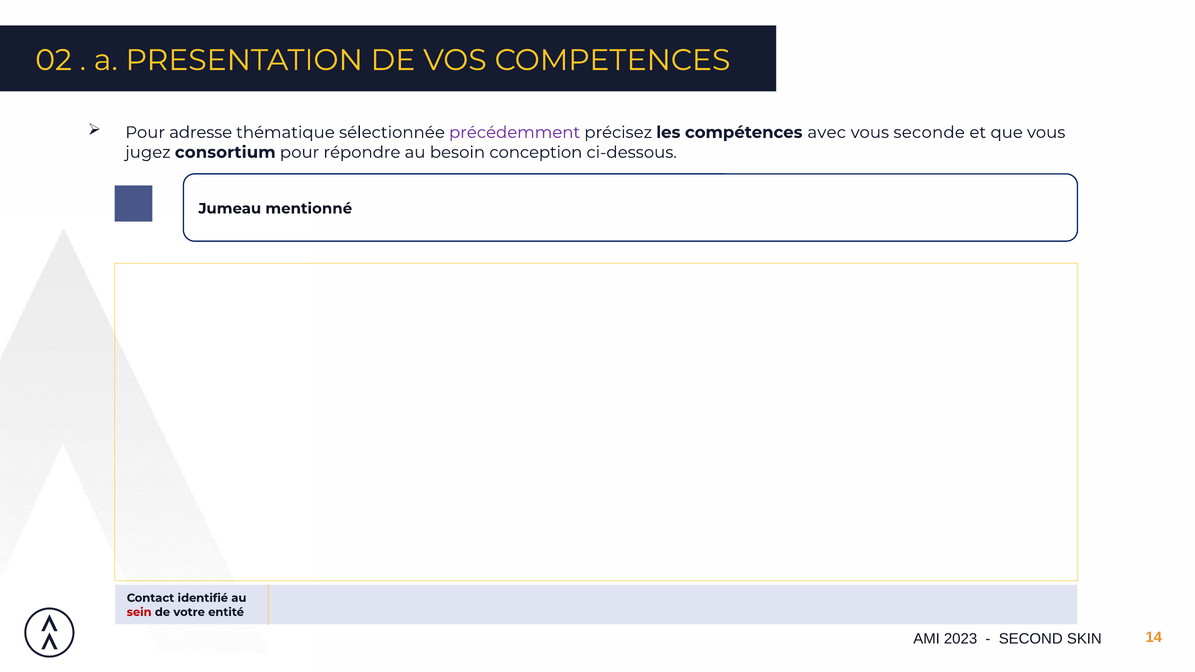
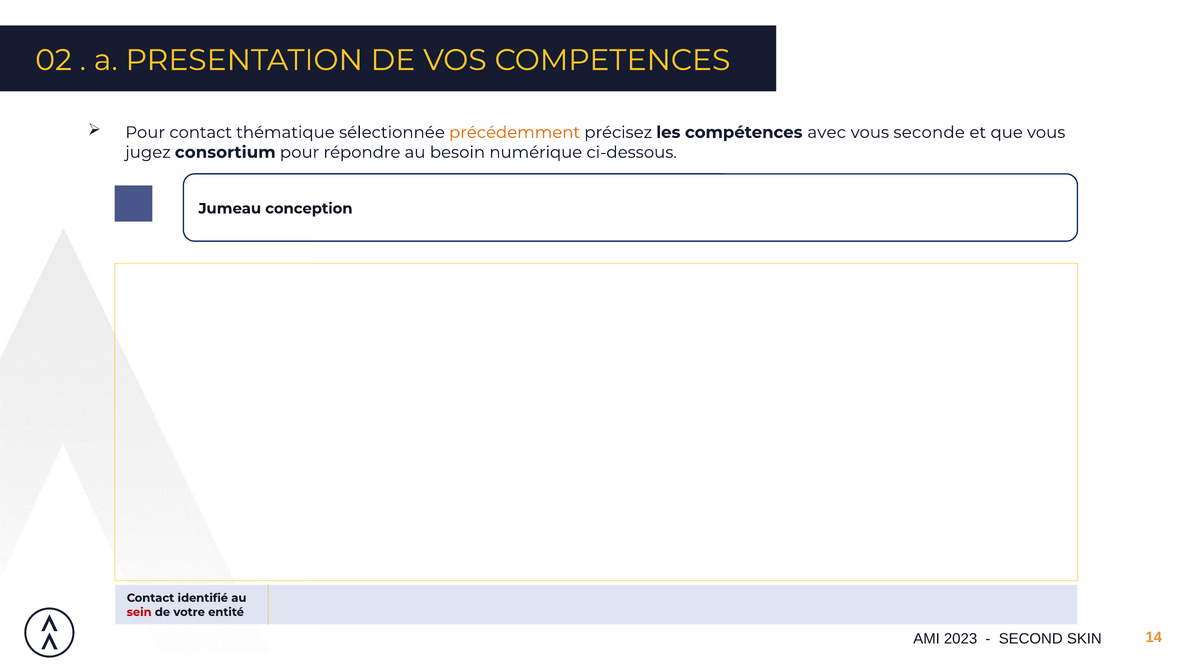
Pour adresse: adresse -> contact
précédemment colour: purple -> orange
conception: conception -> numérique
mentionné: mentionné -> conception
